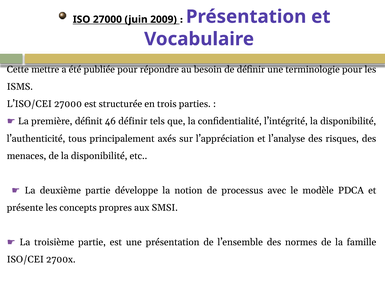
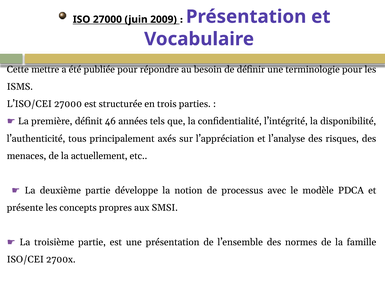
46 définir: définir -> années
de la disponibilité: disponibilité -> actuellement
